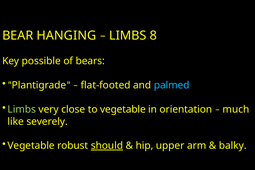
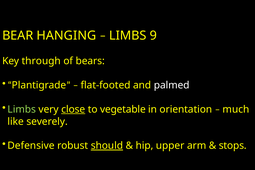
8: 8 -> 9
possible: possible -> through
palmed colour: light blue -> white
close underline: none -> present
Vegetable at (31, 146): Vegetable -> Defensive
balky: balky -> stops
